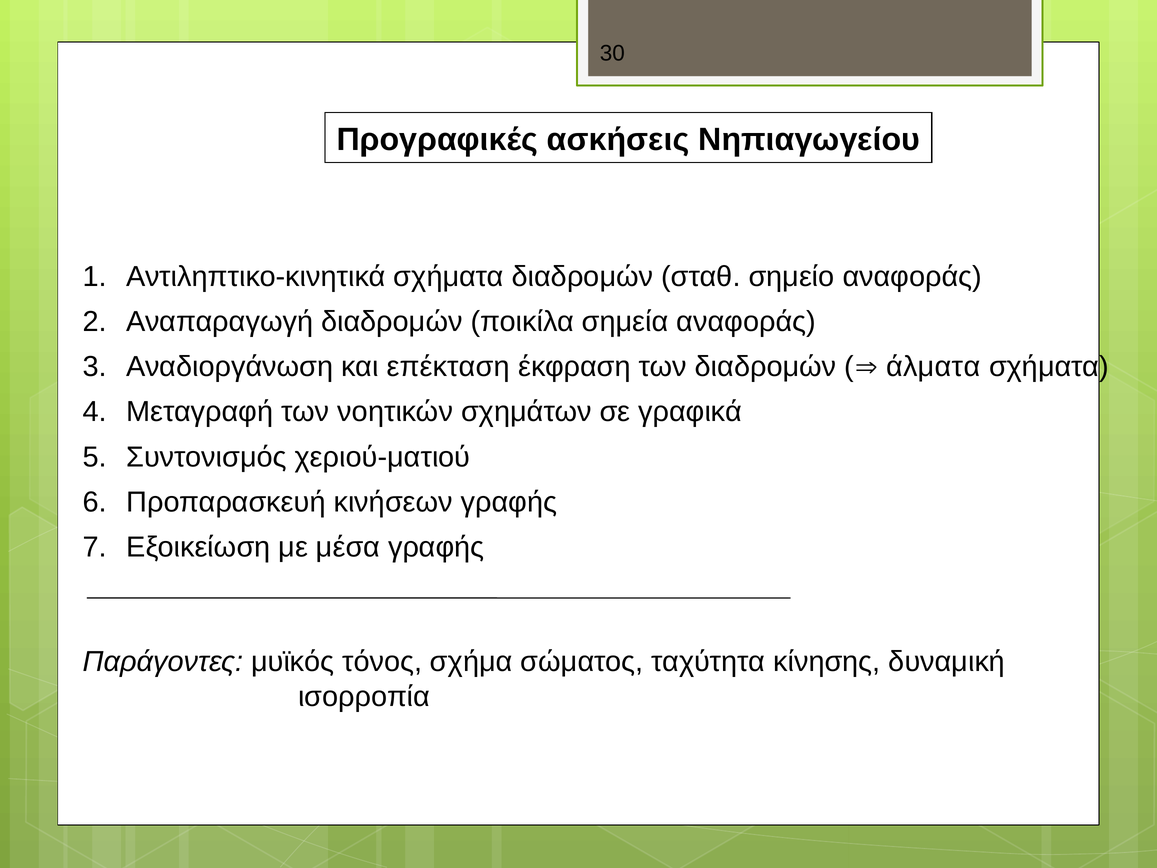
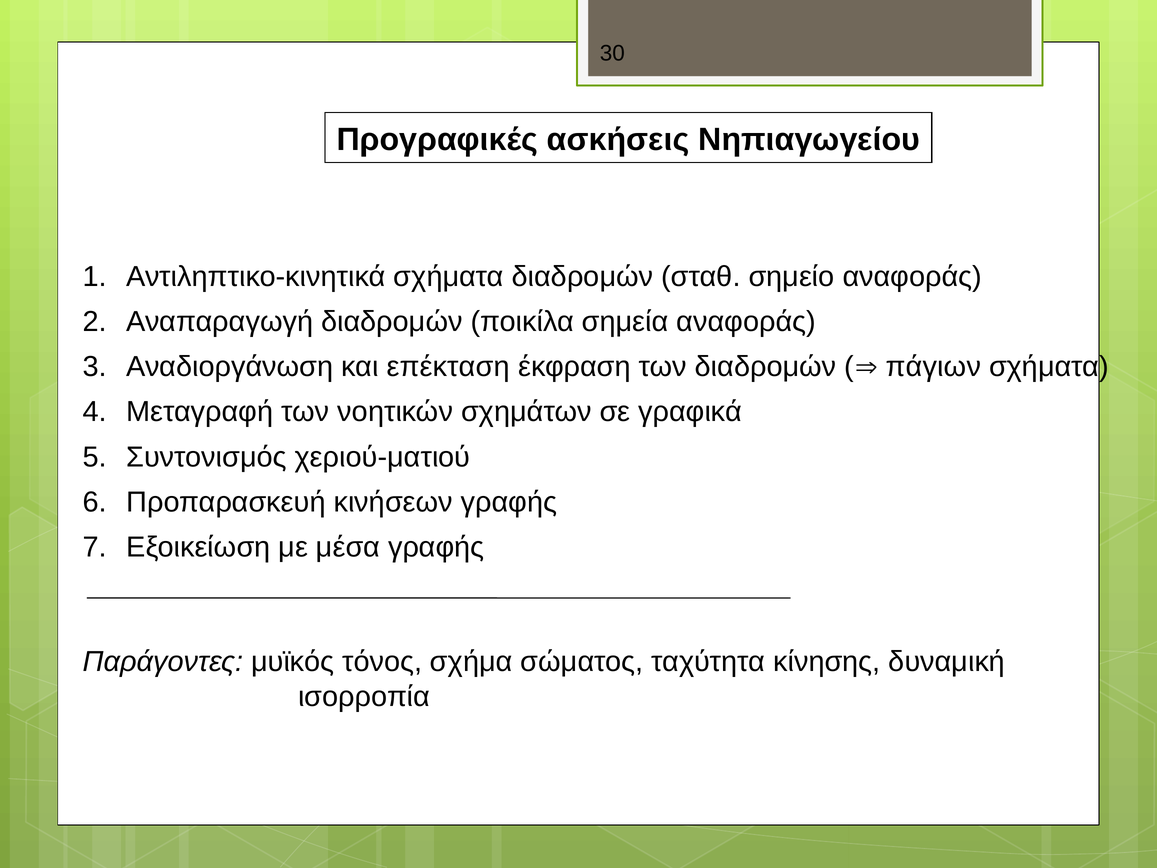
άλματα: άλματα -> πάγιων
